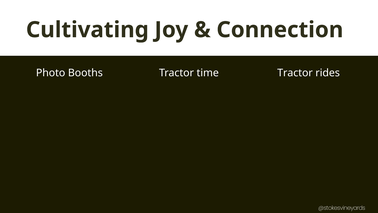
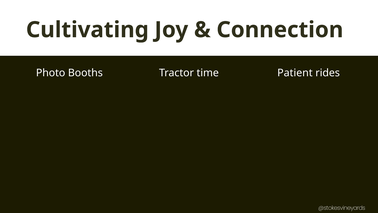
Booths Tractor: Tractor -> Patient
